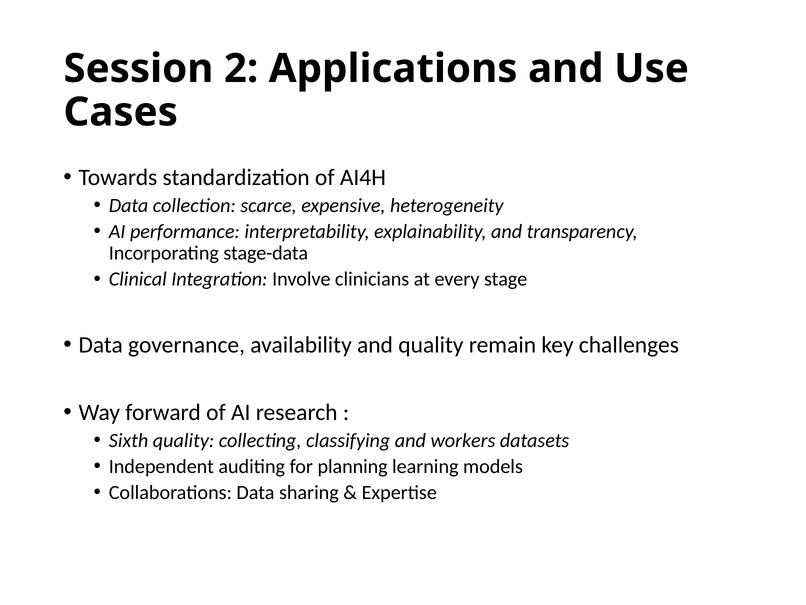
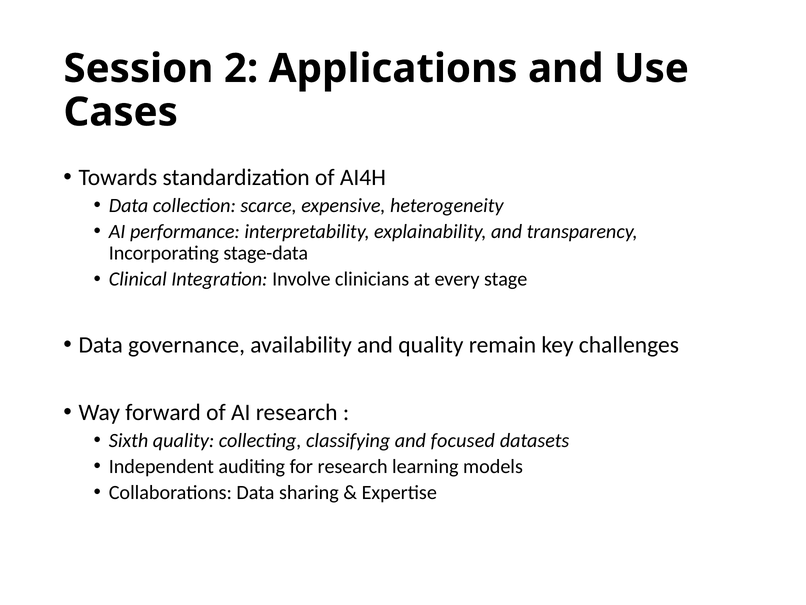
workers: workers -> focused
for planning: planning -> research
